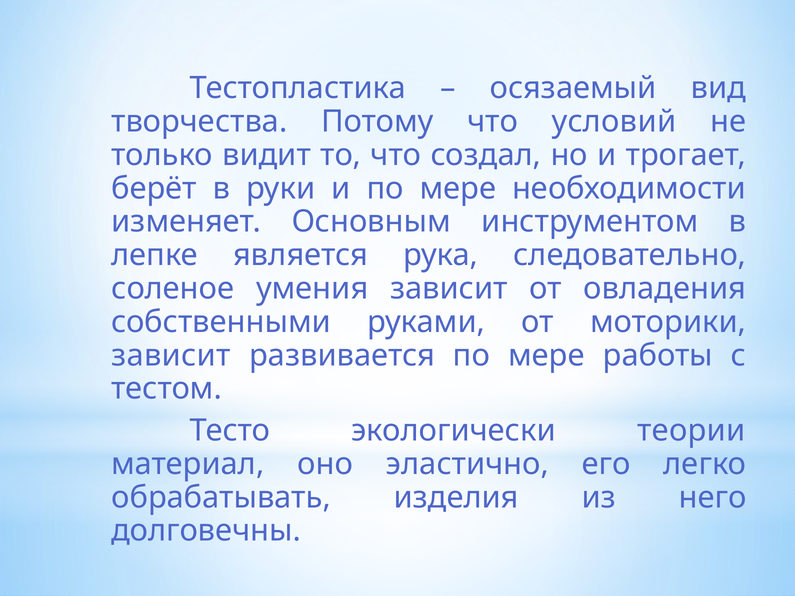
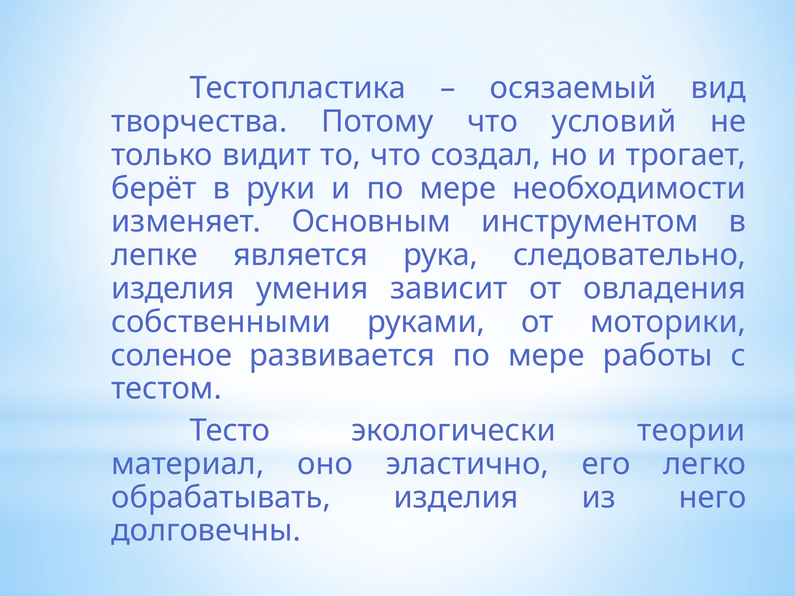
соленое at (173, 289): соленое -> изделия
зависит at (171, 355): зависит -> соленое
